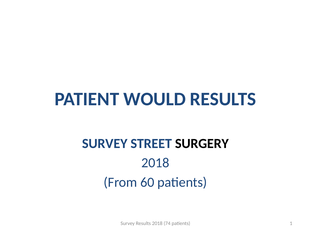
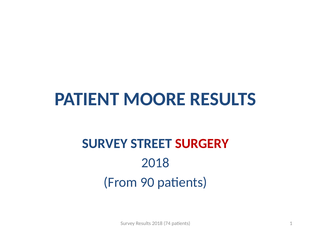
WOULD: WOULD -> MOORE
SURGERY colour: black -> red
60: 60 -> 90
